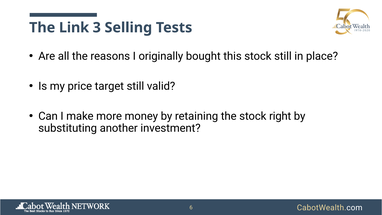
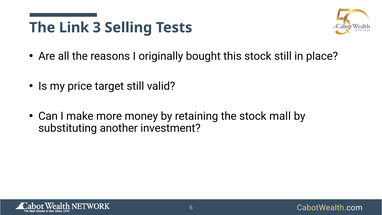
right: right -> mall
